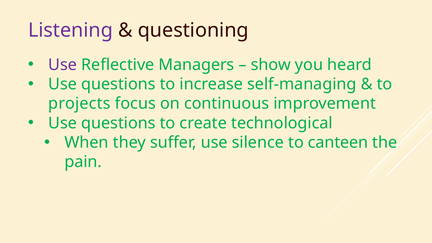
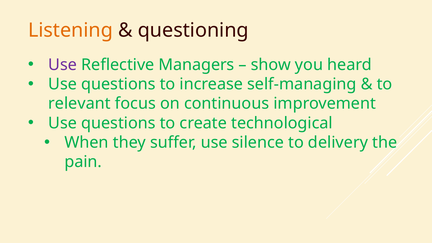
Listening at (70, 30) colour: purple -> orange
projects: projects -> relevant
canteen: canteen -> delivery
